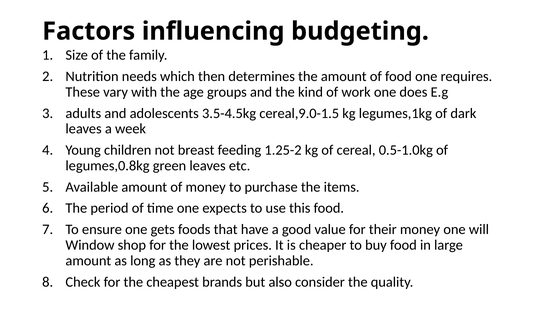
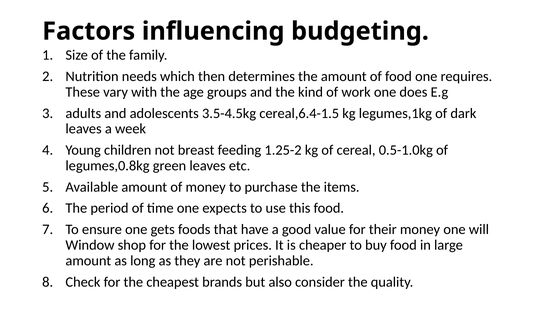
cereal,9.0-1.5: cereal,9.0-1.5 -> cereal,6.4-1.5
